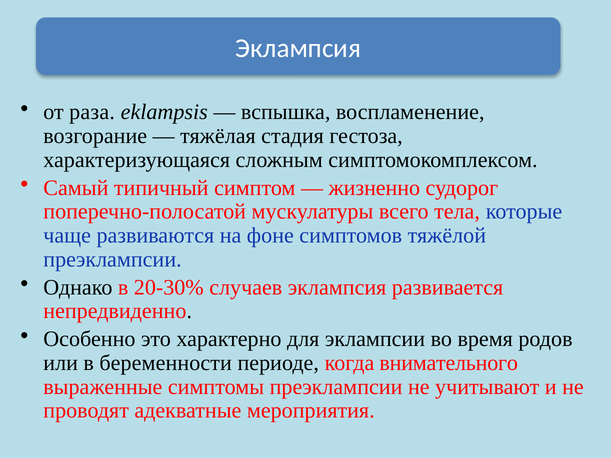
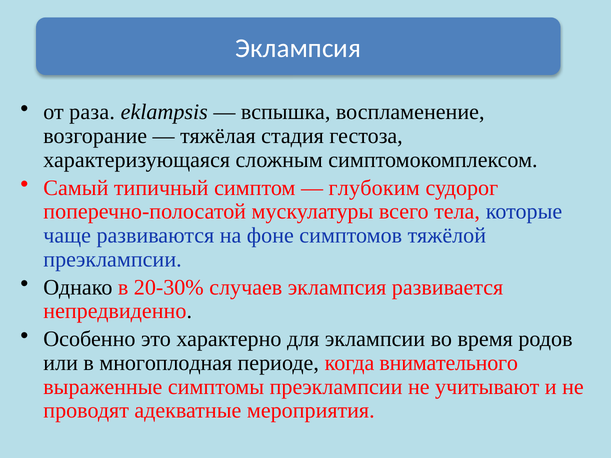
жизненно: жизненно -> глубоким
беременности: беременности -> многоплодная
